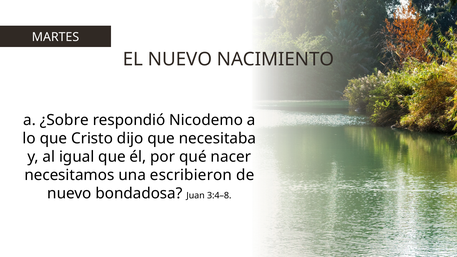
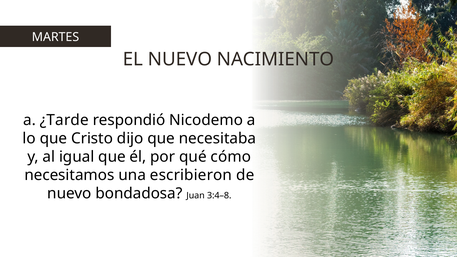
¿Sobre: ¿Sobre -> ¿Tarde
nacer: nacer -> cómo
